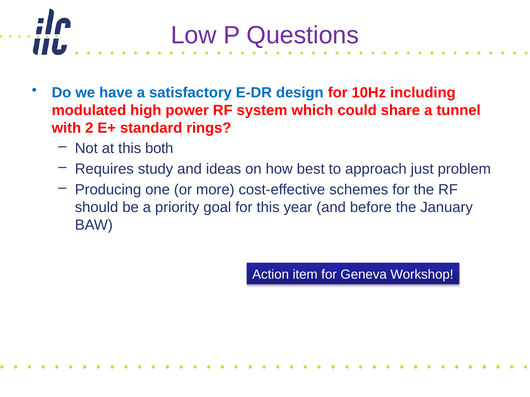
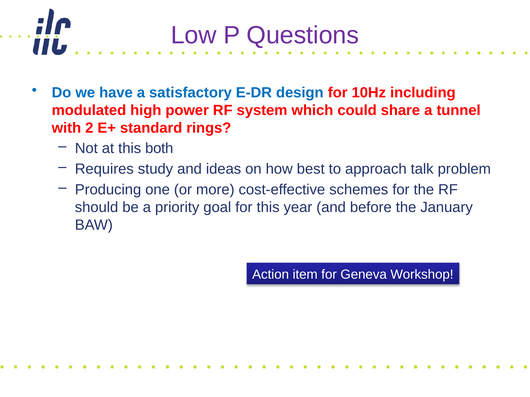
just: just -> talk
